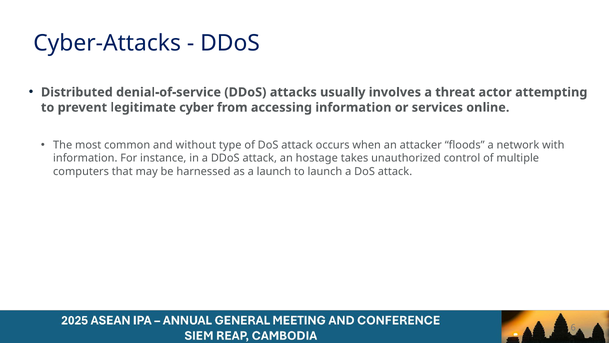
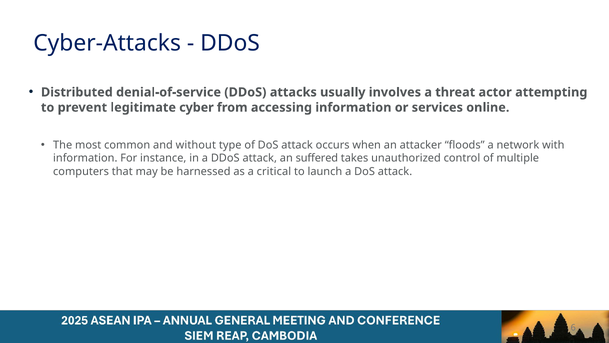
hostage: hostage -> suffered
a launch: launch -> critical
